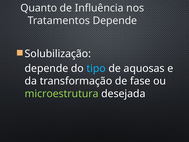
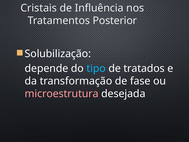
Quanto: Quanto -> Cristais
Tratamentos Depende: Depende -> Posterior
aquosas: aquosas -> tratados
microestrutura colour: light green -> pink
